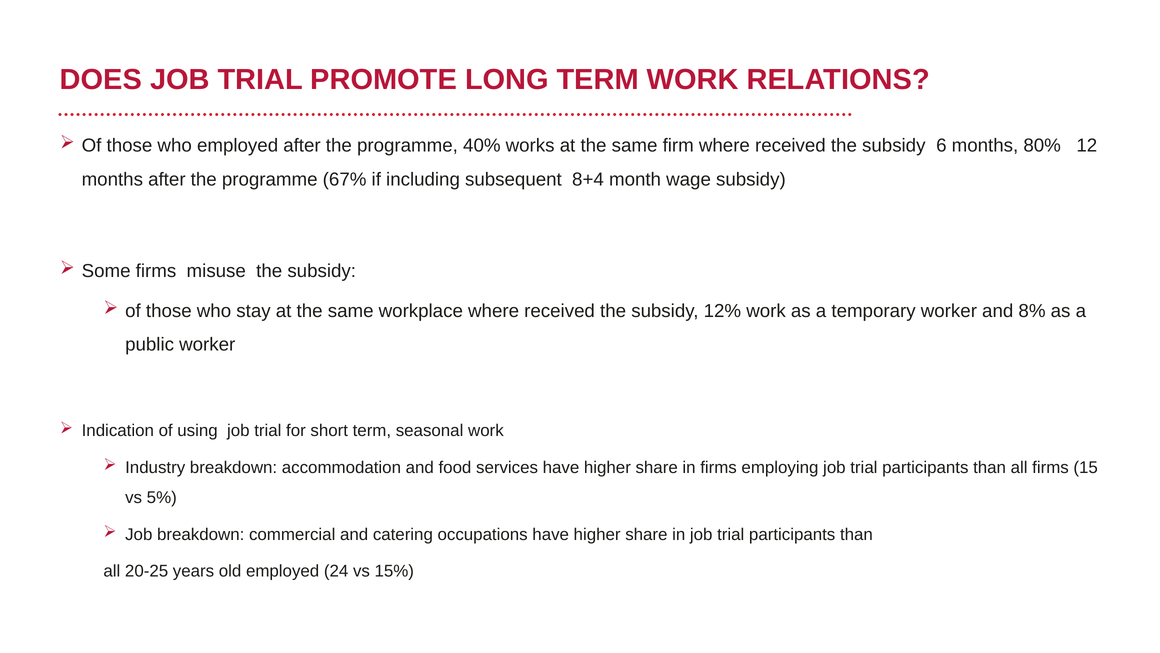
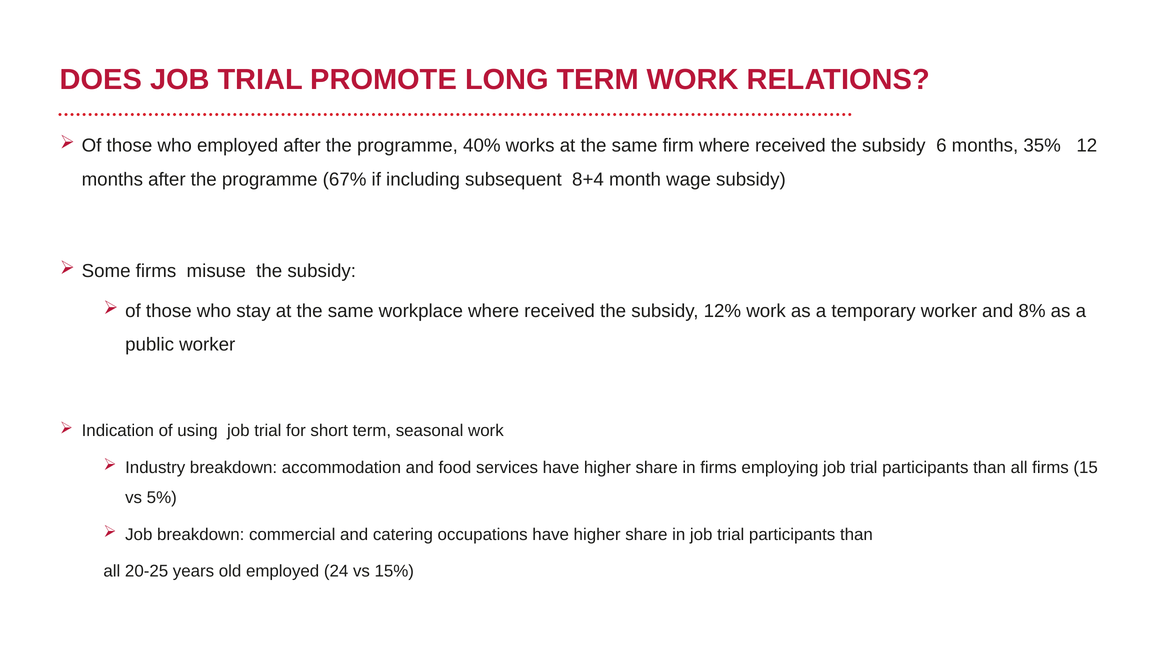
80%: 80% -> 35%
